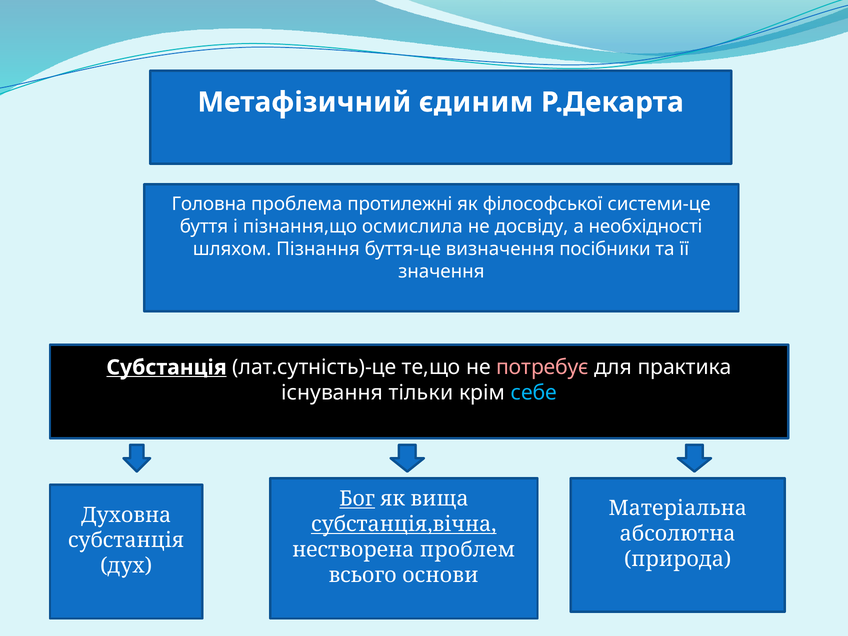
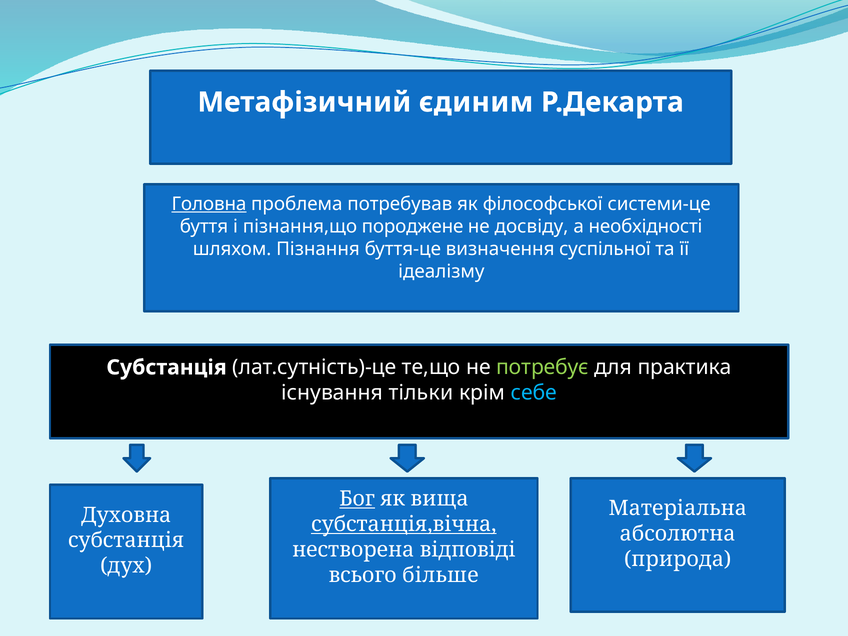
Головна underline: none -> present
протилежні: протилежні -> потребував
осмислила: осмислила -> породжене
посібники: посібники -> суспільної
значення: значення -> ідеалізму
Субстанція at (167, 367) underline: present -> none
потребує colour: pink -> light green
проблем: проблем -> відповіді
основи: основи -> більше
